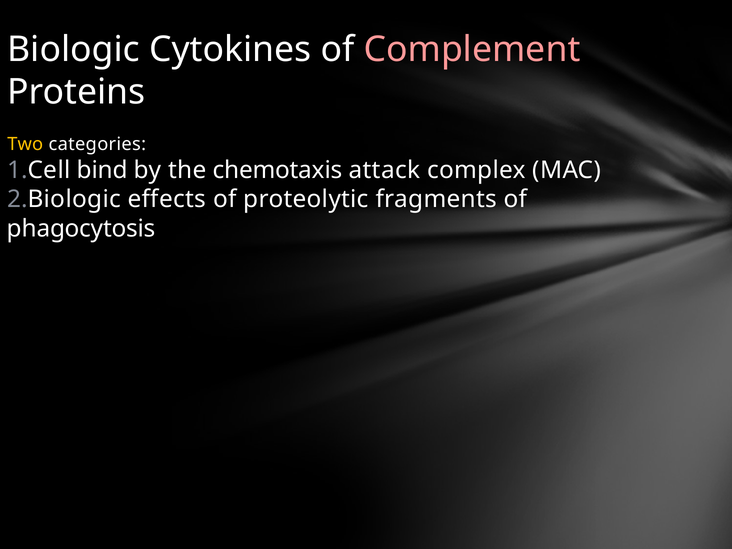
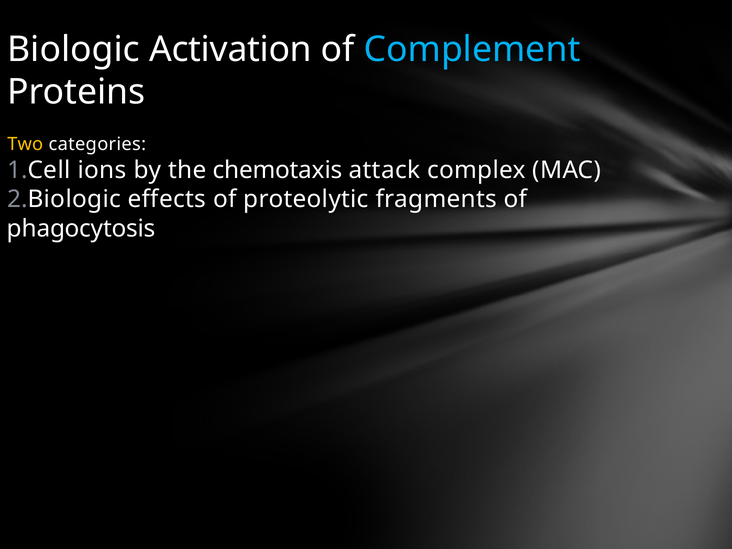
Cytokines: Cytokines -> Activation
Complement colour: pink -> light blue
bind: bind -> ions
